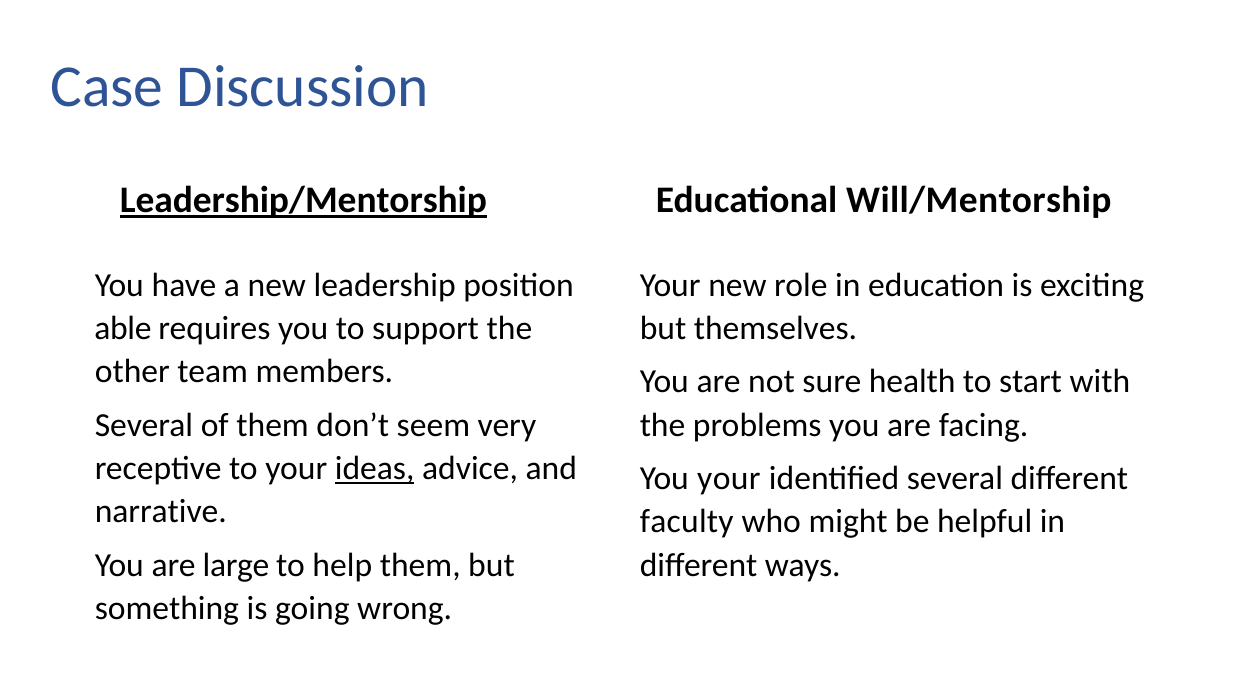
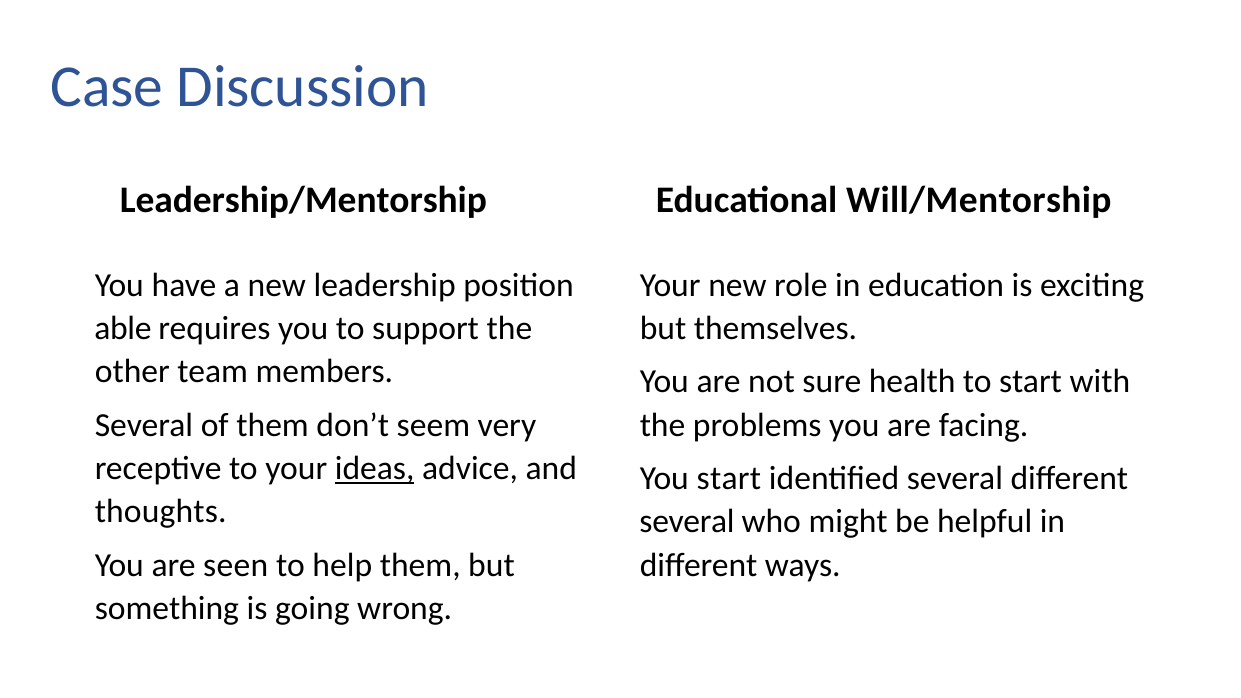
Leadership/Mentorship underline: present -> none
You your: your -> start
narrative: narrative -> thoughts
faculty at (687, 522): faculty -> several
large: large -> seen
